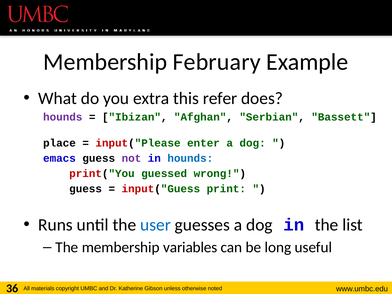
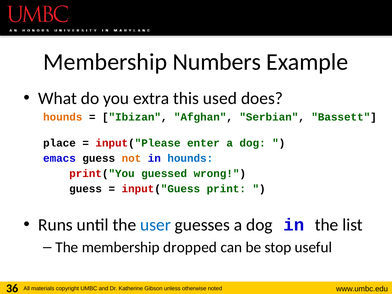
February: February -> Numbers
refer: refer -> used
hounds at (63, 117) colour: purple -> orange
not colour: purple -> orange
variables: variables -> dropped
long: long -> stop
